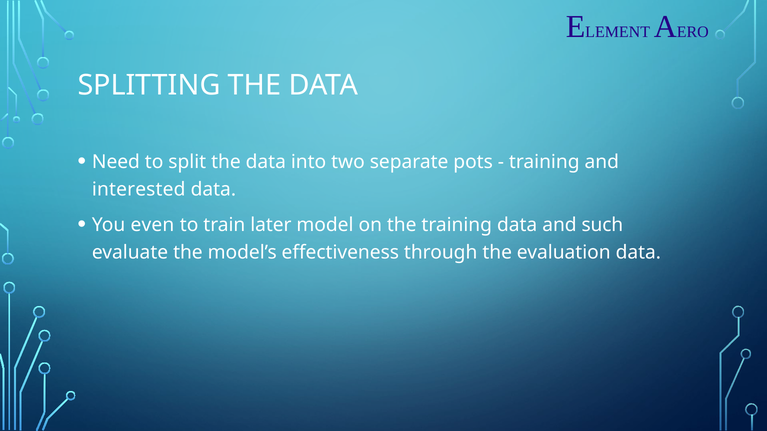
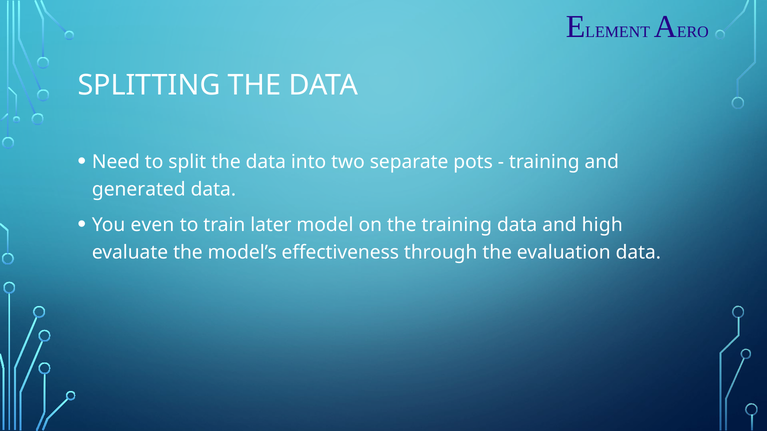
interested: interested -> generated
such: such -> high
